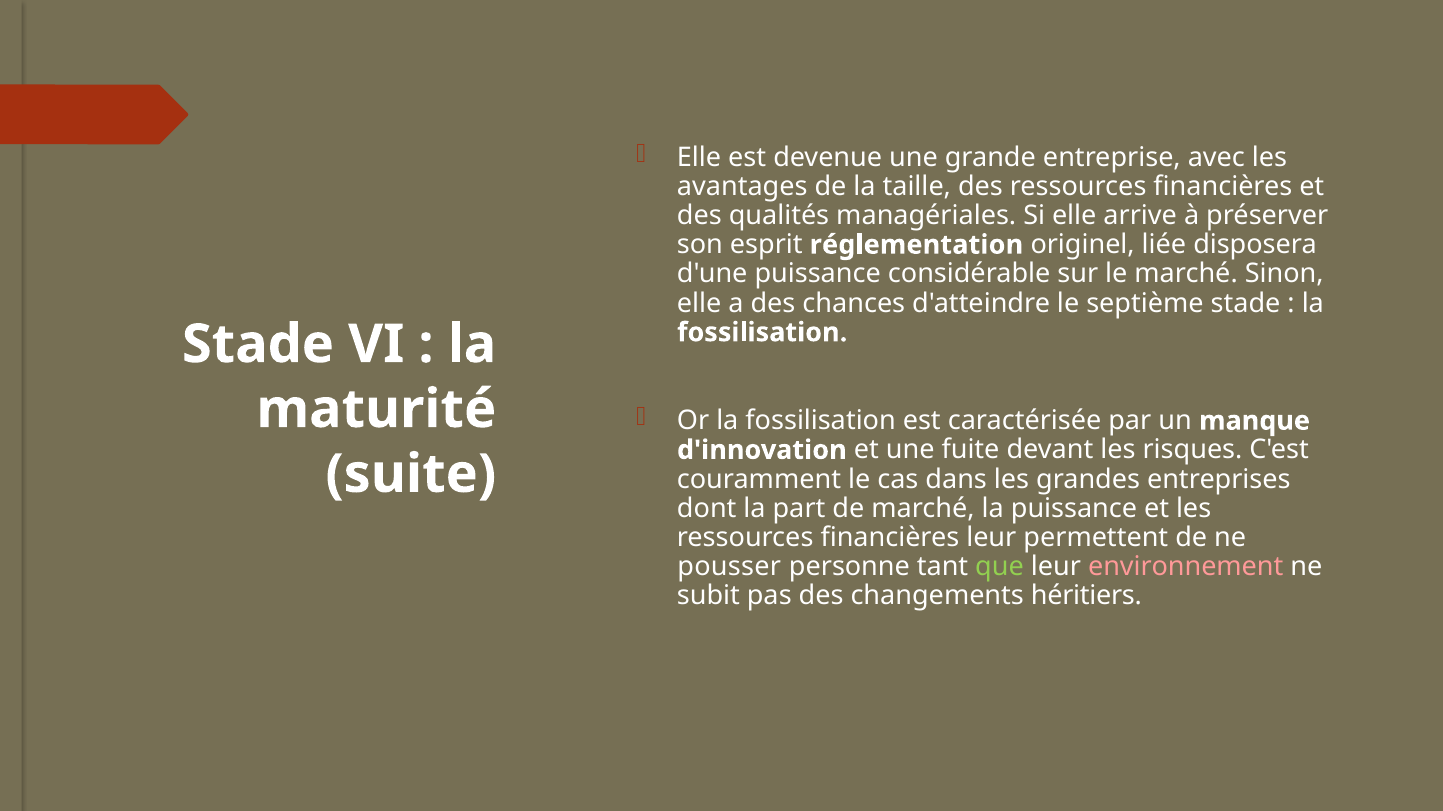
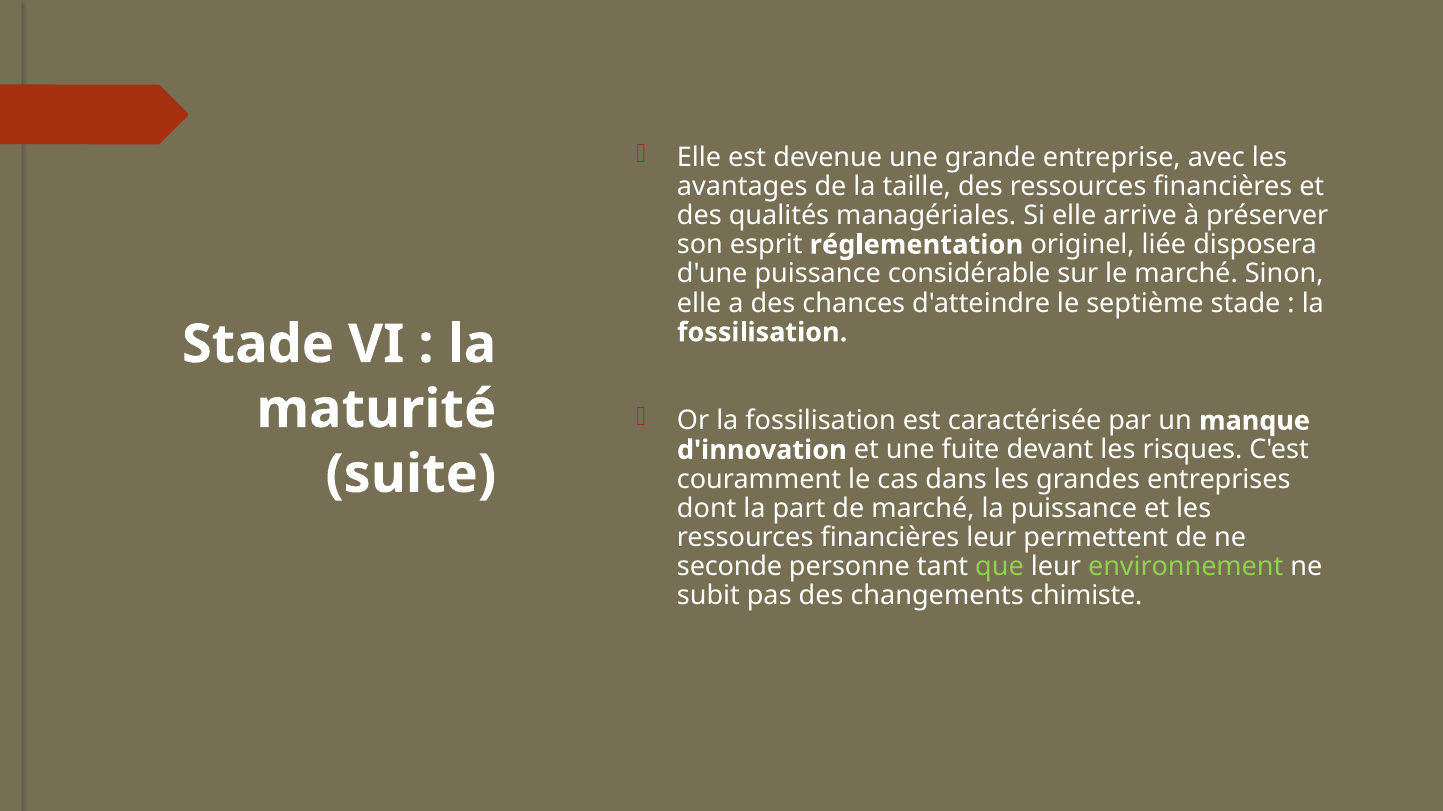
pousser: pousser -> seconde
environnement colour: pink -> light green
héritiers: héritiers -> chimiste
